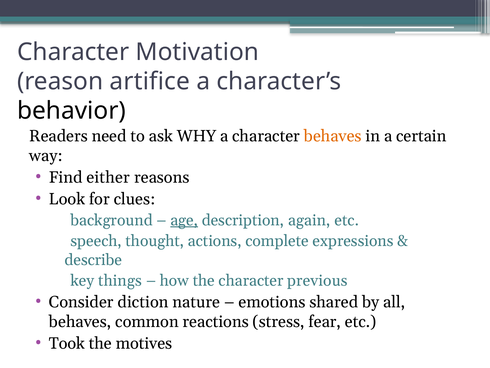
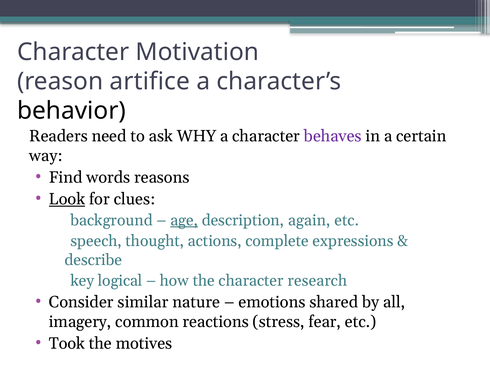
behaves at (333, 136) colour: orange -> purple
either: either -> words
Look underline: none -> present
things: things -> logical
previous: previous -> research
diction: diction -> similar
behaves at (80, 321): behaves -> imagery
